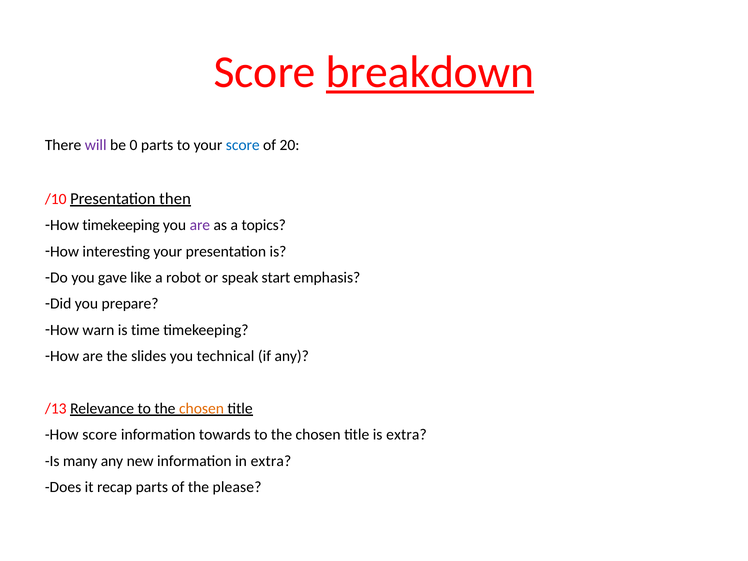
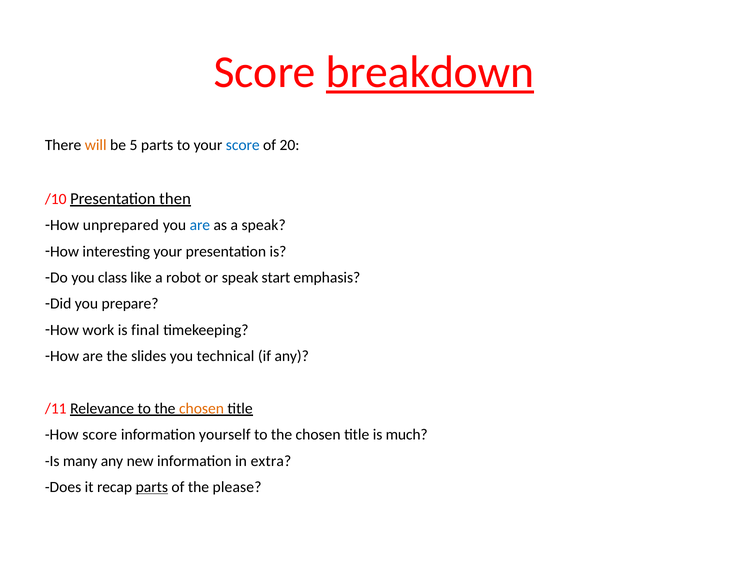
will colour: purple -> orange
0: 0 -> 5
How timekeeping: timekeeping -> unprepared
are at (200, 225) colour: purple -> blue
a topics: topics -> speak
gave: gave -> class
warn: warn -> work
time: time -> final
/13: /13 -> /11
towards: towards -> yourself
is extra: extra -> much
parts at (152, 487) underline: none -> present
